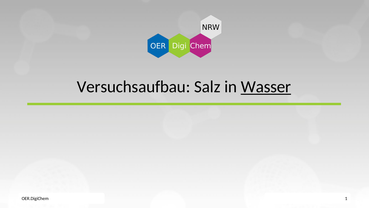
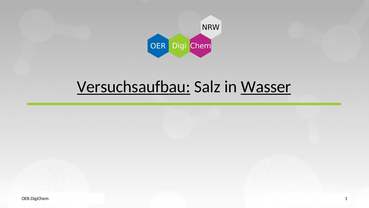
Versuchsaufbau underline: none -> present
